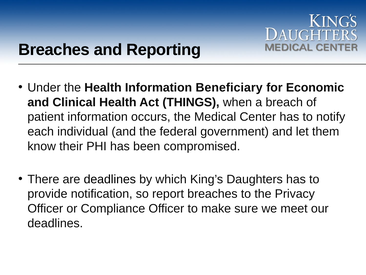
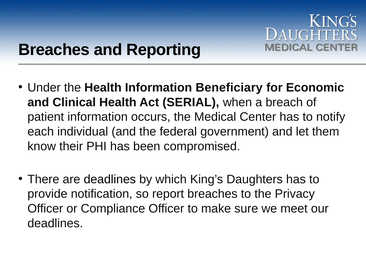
THINGS: THINGS -> SERIAL
